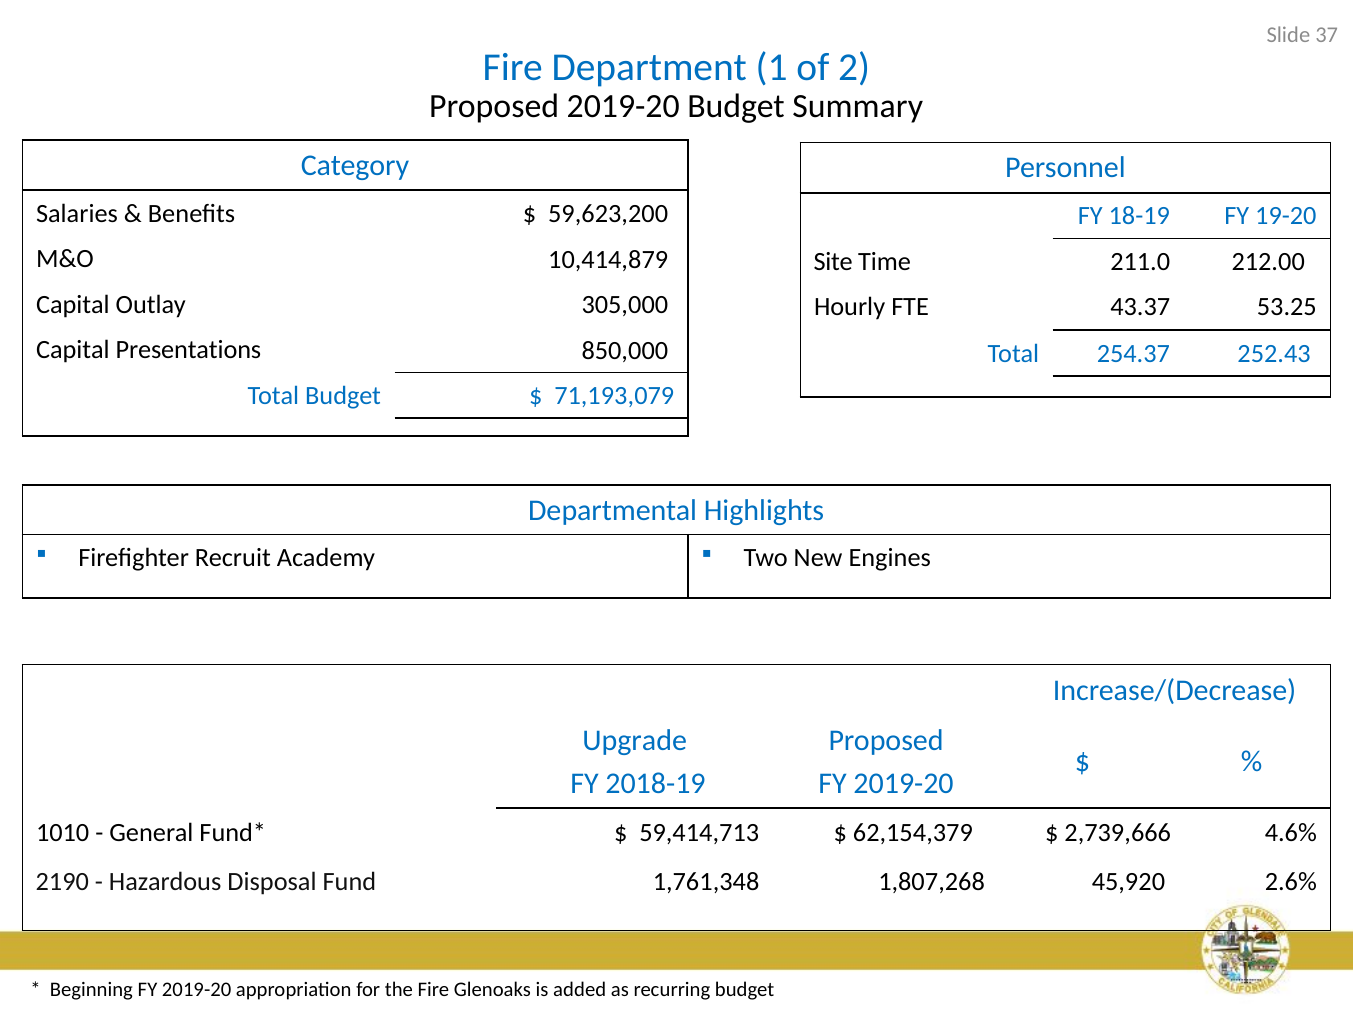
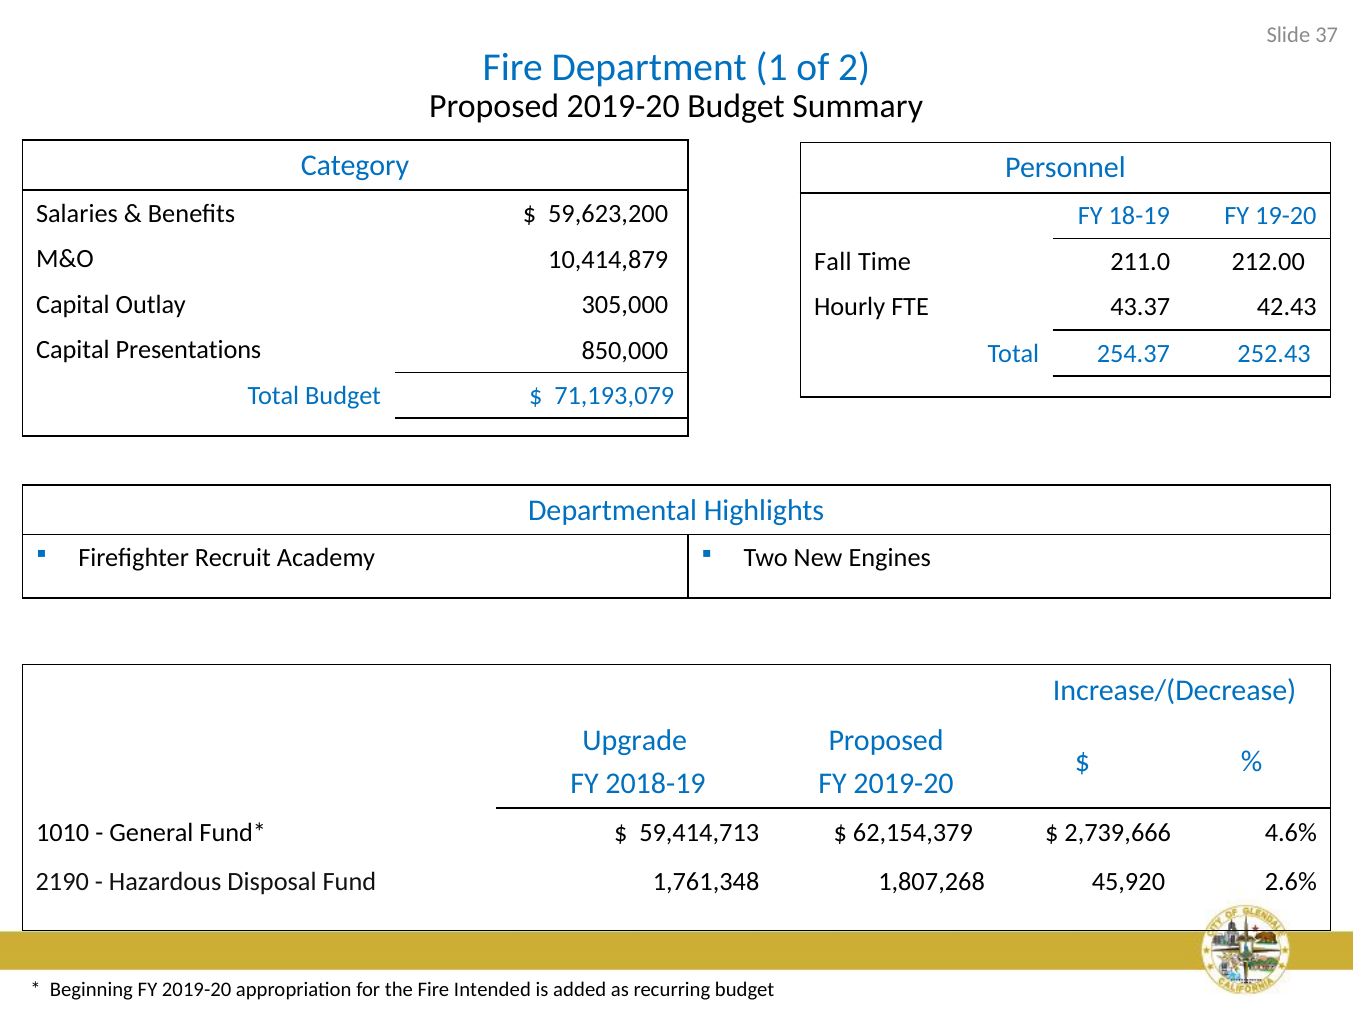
Site: Site -> Fall
53.25: 53.25 -> 42.43
Glenoaks: Glenoaks -> Intended
